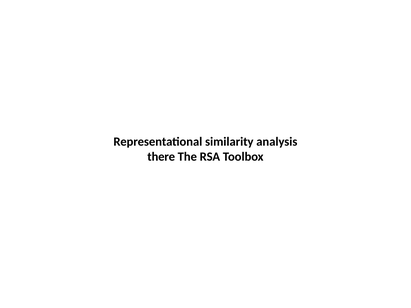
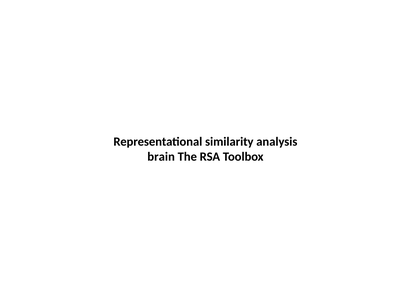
there: there -> brain
